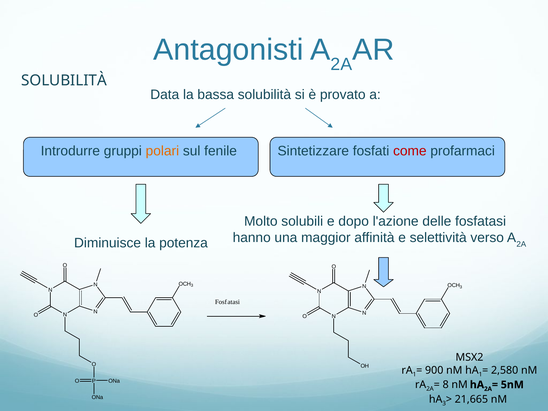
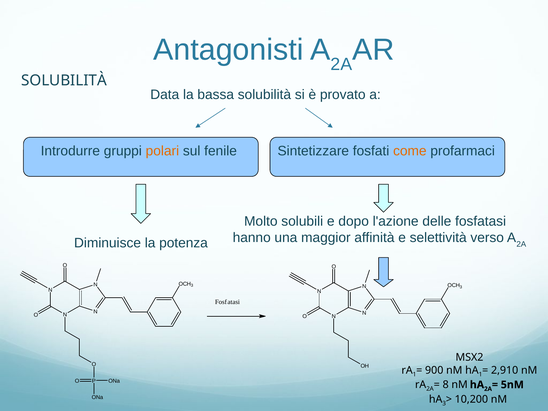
come colour: red -> orange
2,580: 2,580 -> 2,910
21,665: 21,665 -> 10,200
